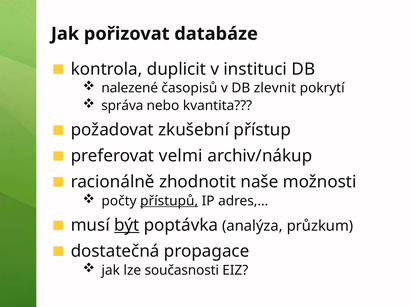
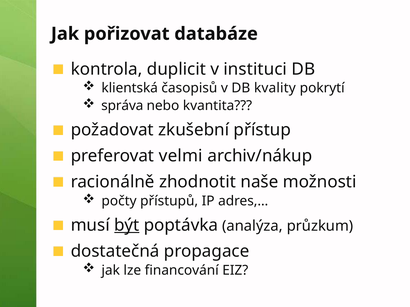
nalezené: nalezené -> klientská
zlevnit: zlevnit -> kvality
přístupů underline: present -> none
současnosti: současnosti -> financování
